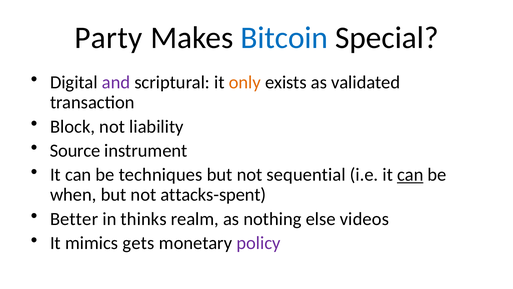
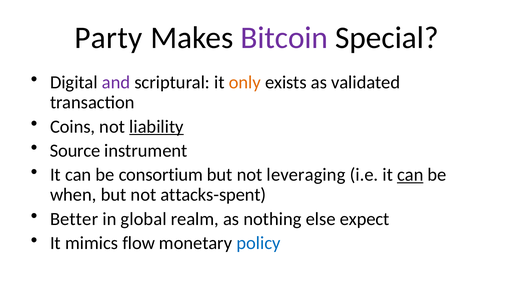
Bitcoin colour: blue -> purple
Block: Block -> Coins
liability underline: none -> present
techniques: techniques -> consortium
sequential: sequential -> leveraging
thinks: thinks -> global
videos: videos -> expect
gets: gets -> flow
policy colour: purple -> blue
